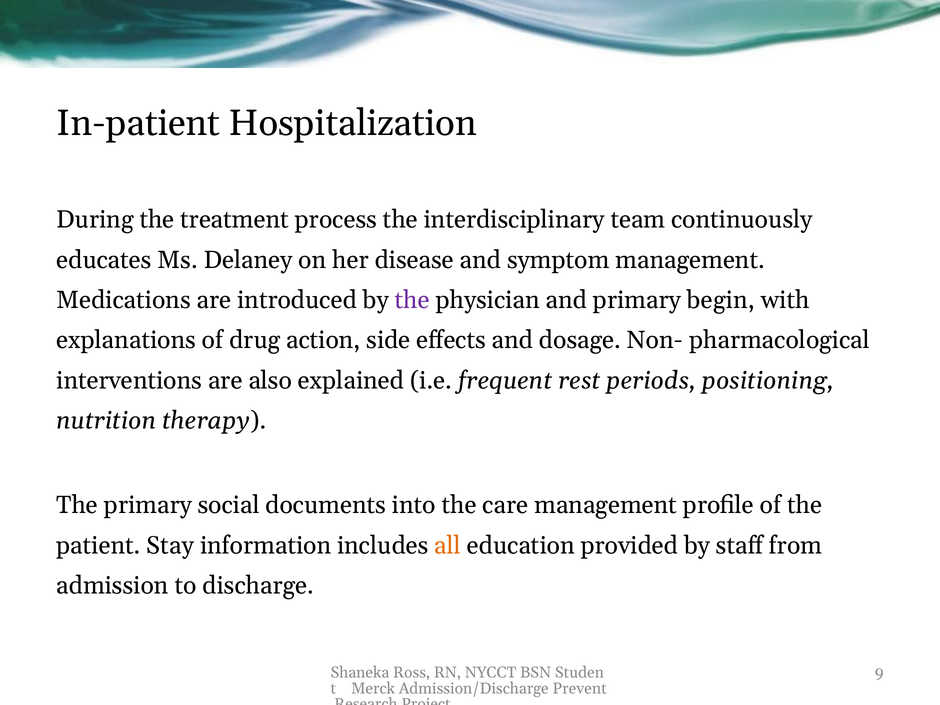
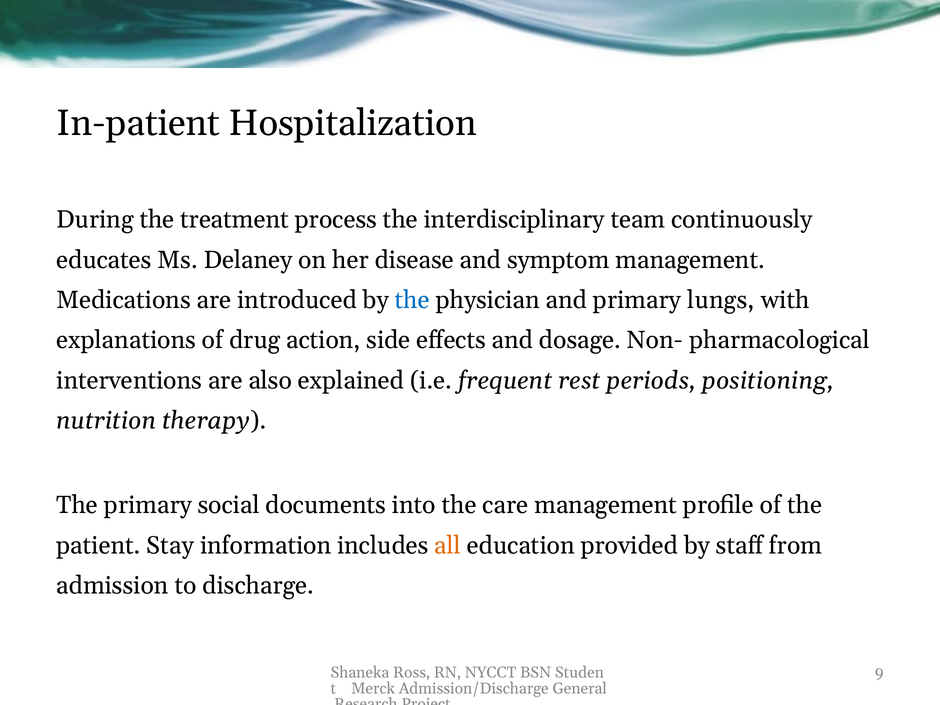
the at (412, 300) colour: purple -> blue
begin: begin -> lungs
Prevent: Prevent -> General
